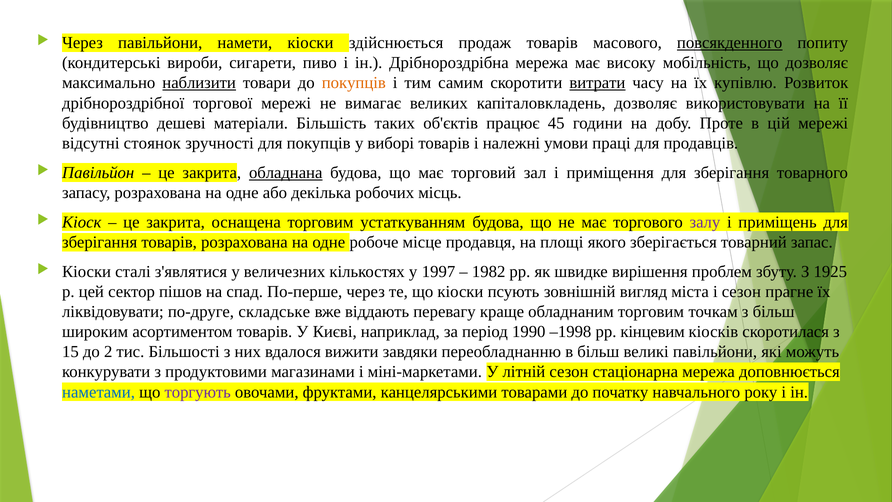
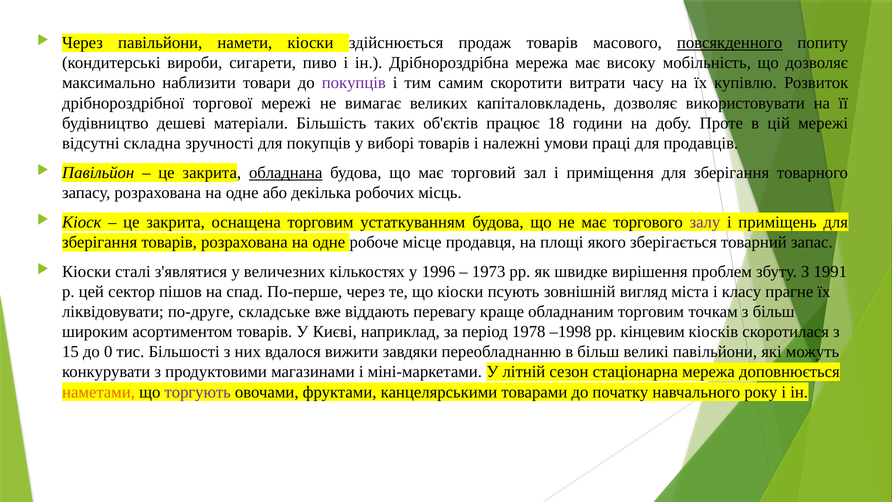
наблизити underline: present -> none
покупців at (354, 83) colour: orange -> purple
витрати underline: present -> none
45: 45 -> 18
стоянок: стоянок -> складна
1997: 1997 -> 1996
1982: 1982 -> 1973
1925: 1925 -> 1991
і сезон: сезон -> класу
1990: 1990 -> 1978
2: 2 -> 0
наметами colour: blue -> orange
